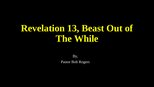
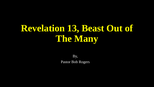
While: While -> Many
